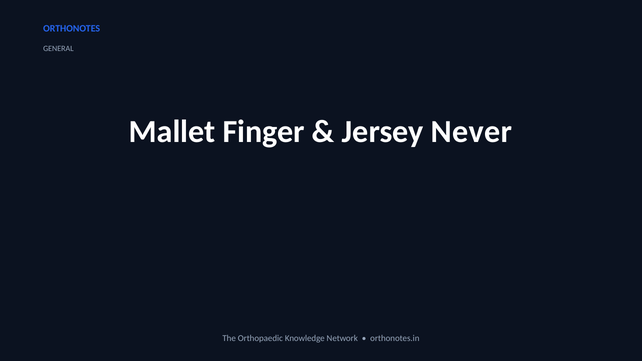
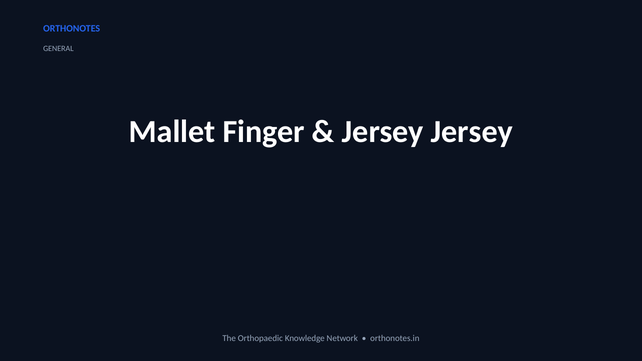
Jersey Never: Never -> Jersey
